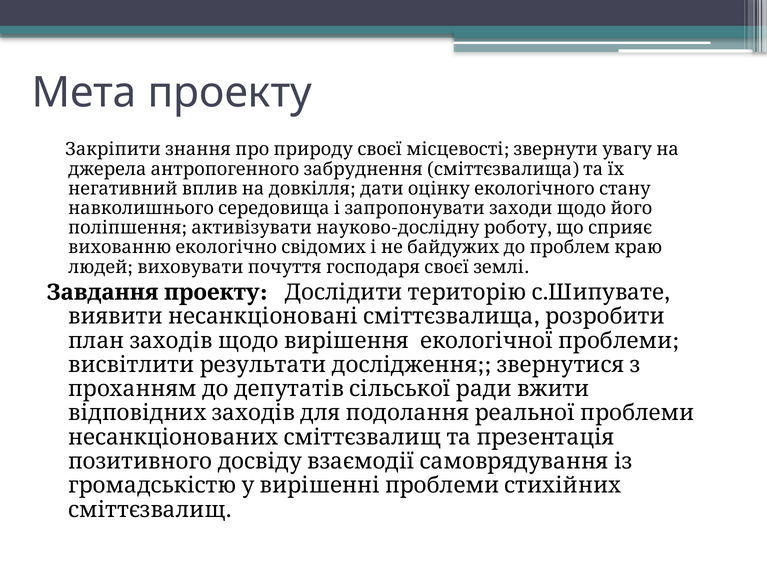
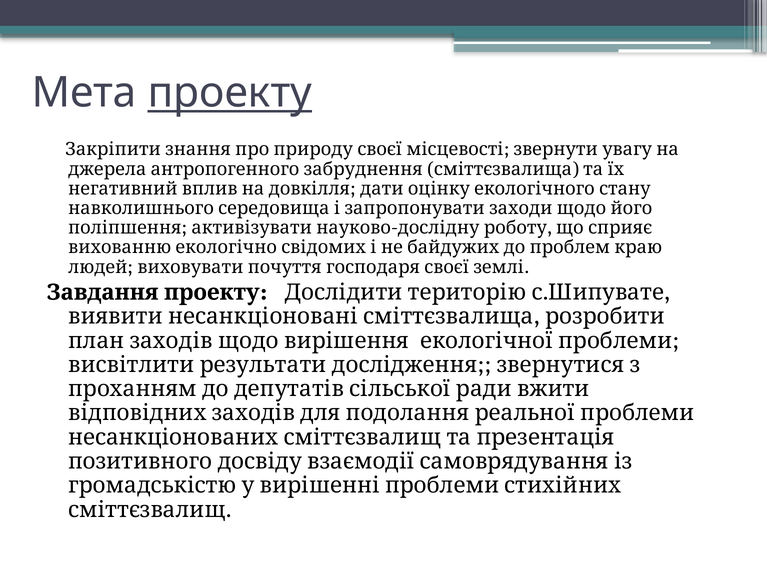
проекту at (230, 93) underline: none -> present
